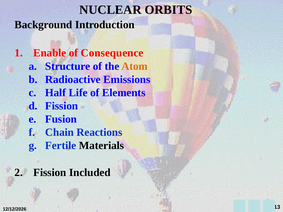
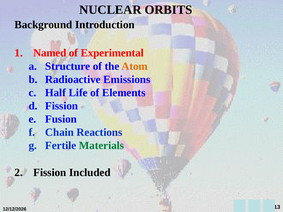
Enable: Enable -> Named
Consequence: Consequence -> Experimental
Materials colour: black -> green
